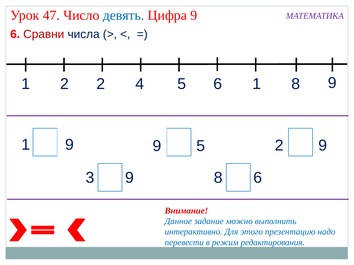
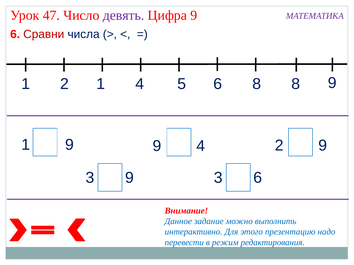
девять colour: blue -> purple
1 2: 2 -> 1
6 1: 1 -> 8
9 5: 5 -> 4
3 9 8: 8 -> 3
